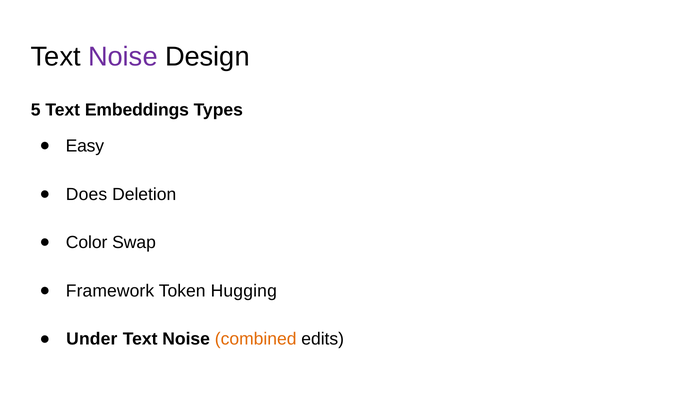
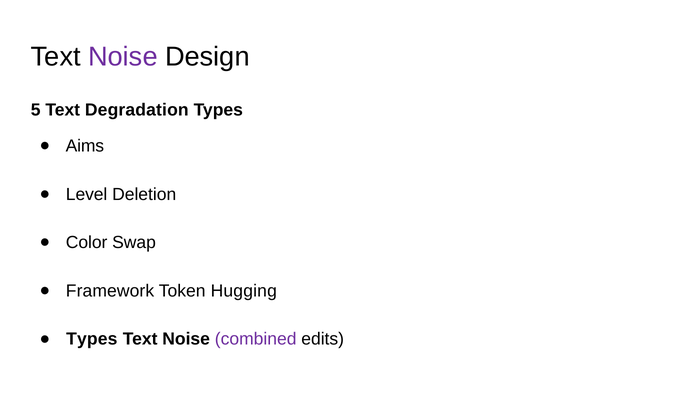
Embeddings: Embeddings -> Degradation
Easy: Easy -> Aims
Does: Does -> Level
Under at (92, 339): Under -> Types
combined colour: orange -> purple
